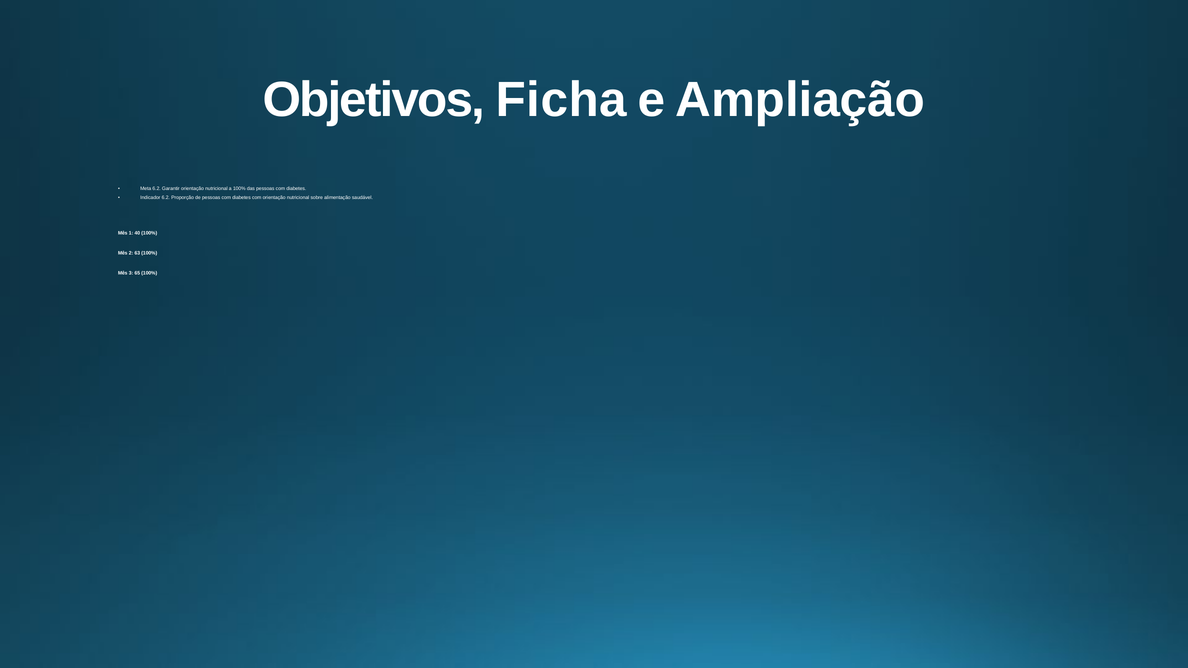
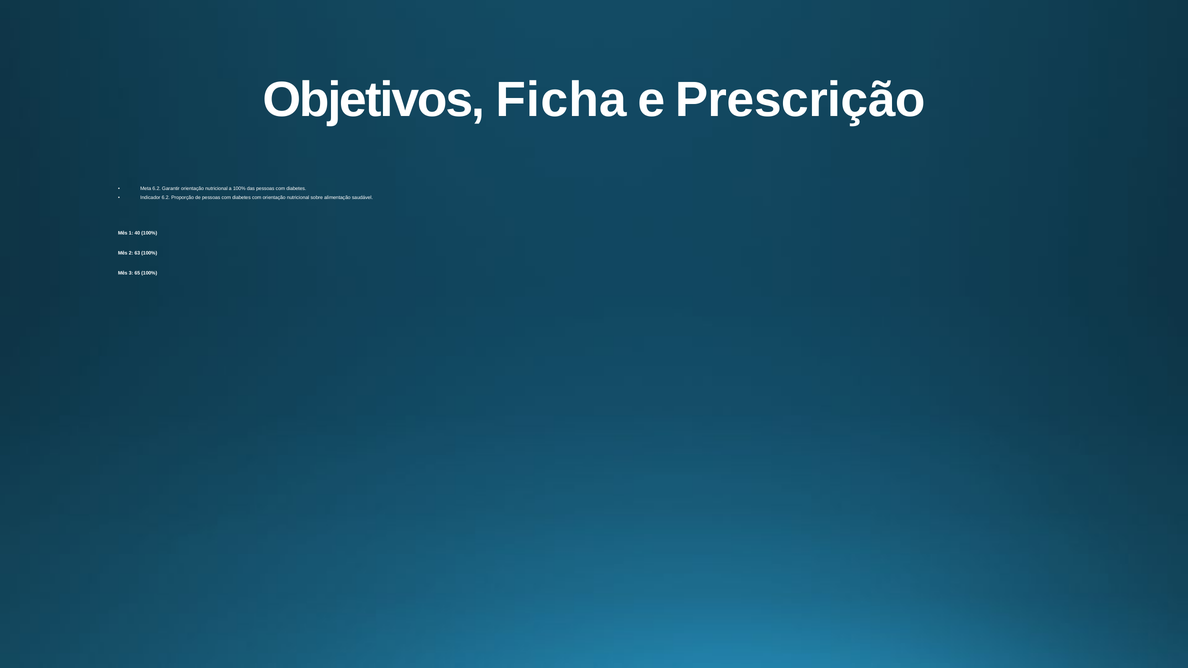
Ampliação: Ampliação -> Prescrição
